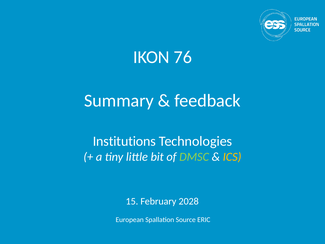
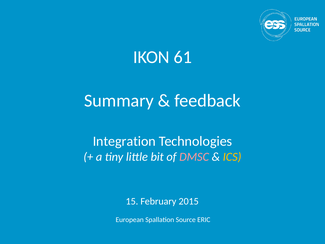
76: 76 -> 61
Institutions: Institutions -> Integration
DMSC colour: light green -> pink
2028: 2028 -> 2015
